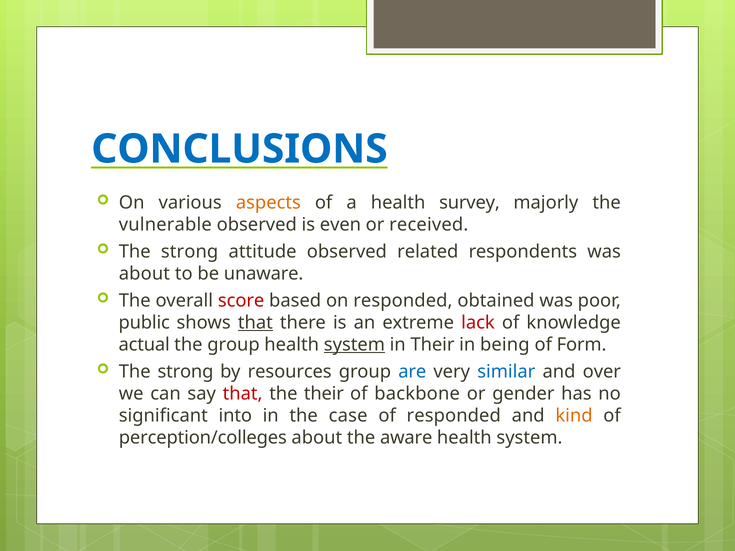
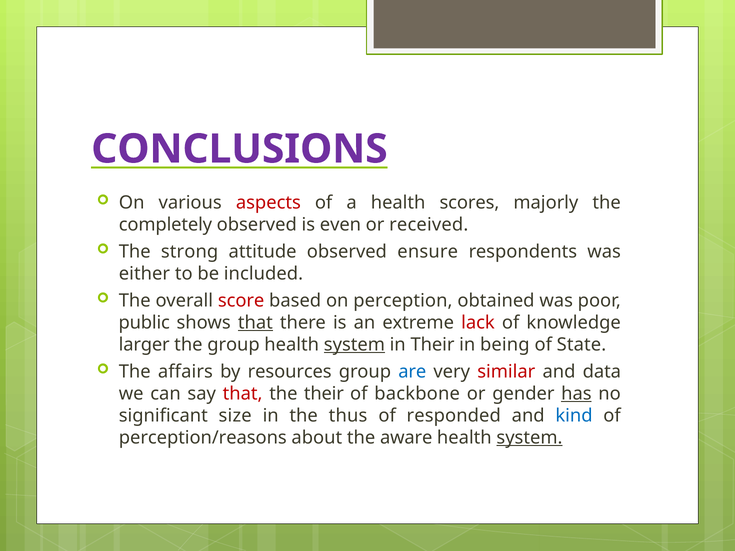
CONCLUSIONS colour: blue -> purple
aspects colour: orange -> red
survey: survey -> scores
vulnerable: vulnerable -> completely
related: related -> ensure
about at (144, 274): about -> either
unaware: unaware -> included
on responded: responded -> perception
actual: actual -> larger
Form: Form -> State
strong at (186, 372): strong -> affairs
similar colour: blue -> red
over: over -> data
has underline: none -> present
into: into -> size
case: case -> thus
kind colour: orange -> blue
perception/colleges: perception/colleges -> perception/reasons
system at (529, 438) underline: none -> present
